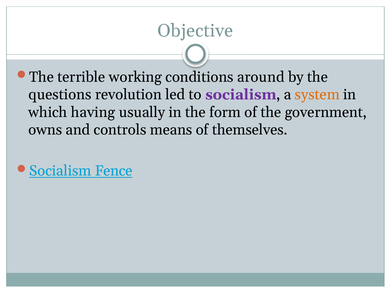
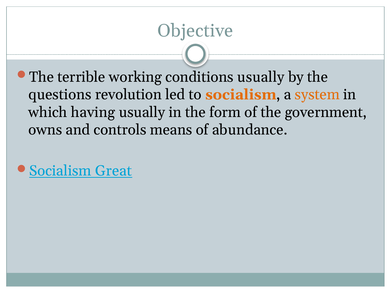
conditions around: around -> usually
socialism at (241, 95) colour: purple -> orange
themselves: themselves -> abundance
Fence: Fence -> Great
